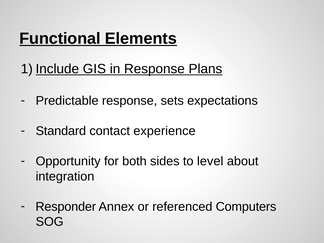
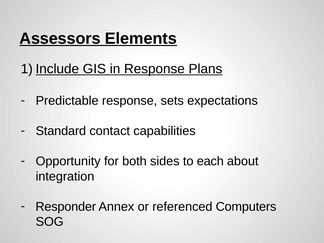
Functional: Functional -> Assessors
experience: experience -> capabilities
level: level -> each
